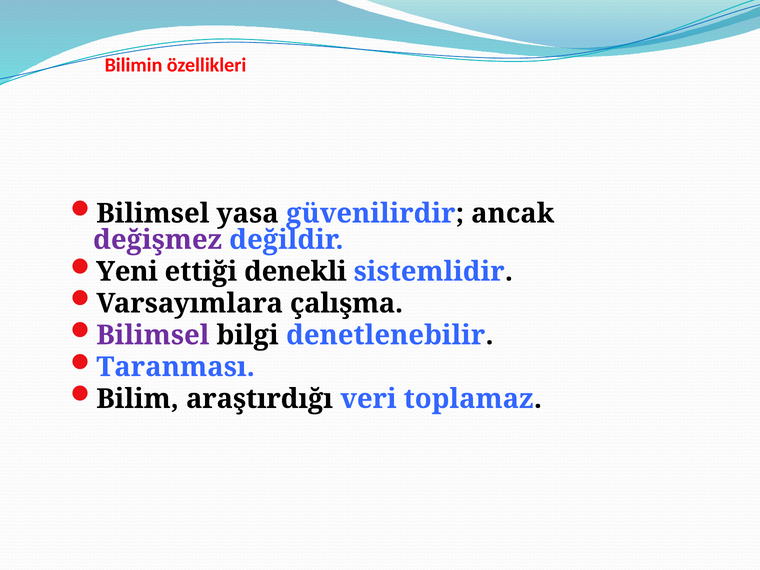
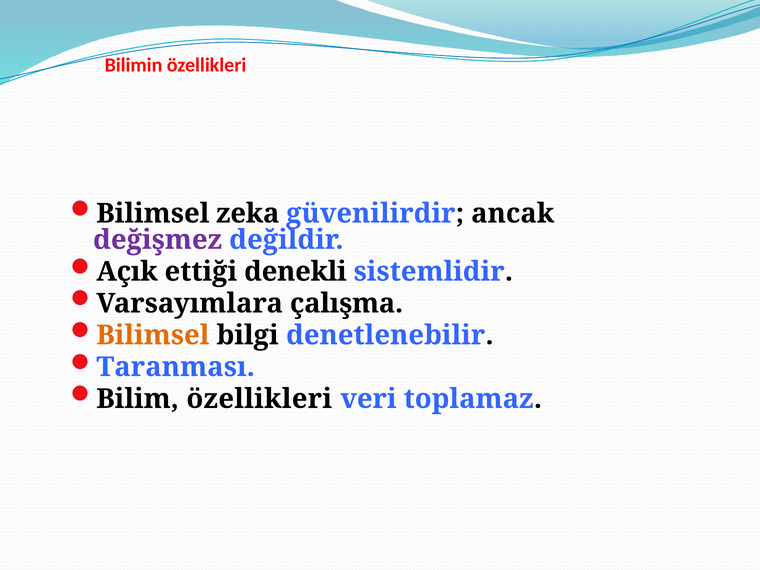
yasa: yasa -> zeka
Yeni: Yeni -> Açık
Bilimsel at (153, 335) colour: purple -> orange
Bilim araştırdığı: araştırdığı -> özellikleri
